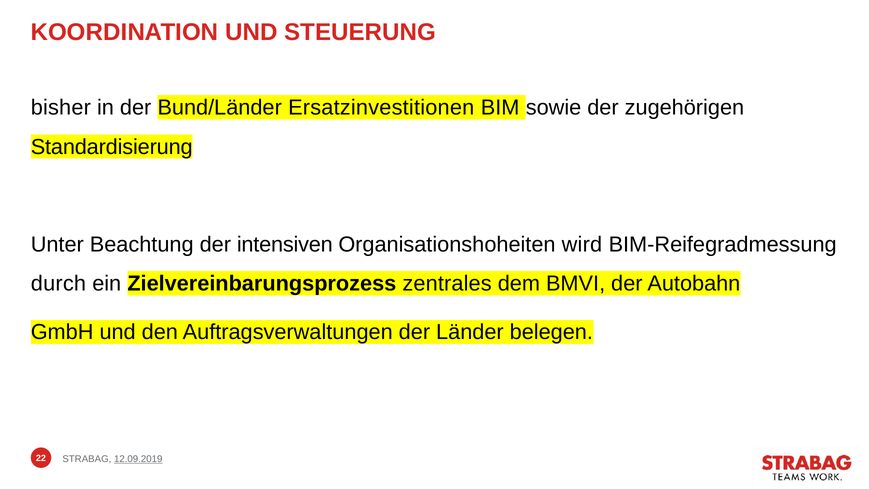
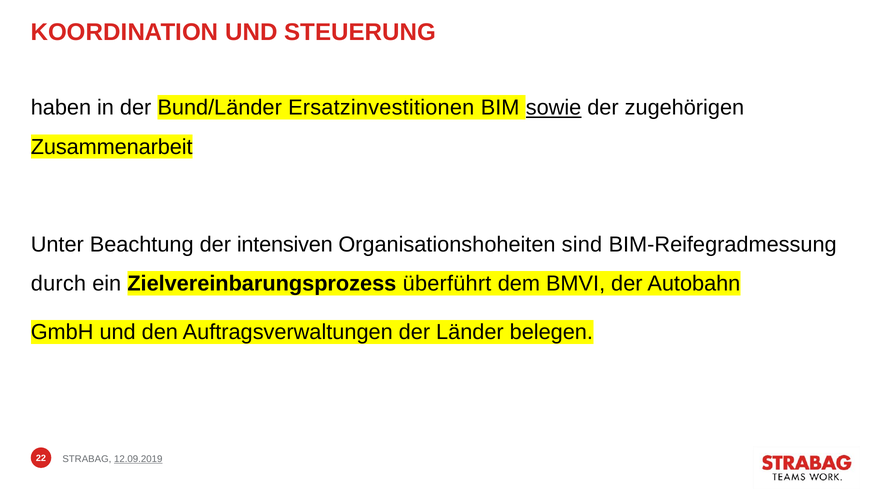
bisher: bisher -> haben
sowie underline: none -> present
Standardisierung: Standardisierung -> Zusammenarbeit
wird: wird -> sind
zentrales: zentrales -> überführt
